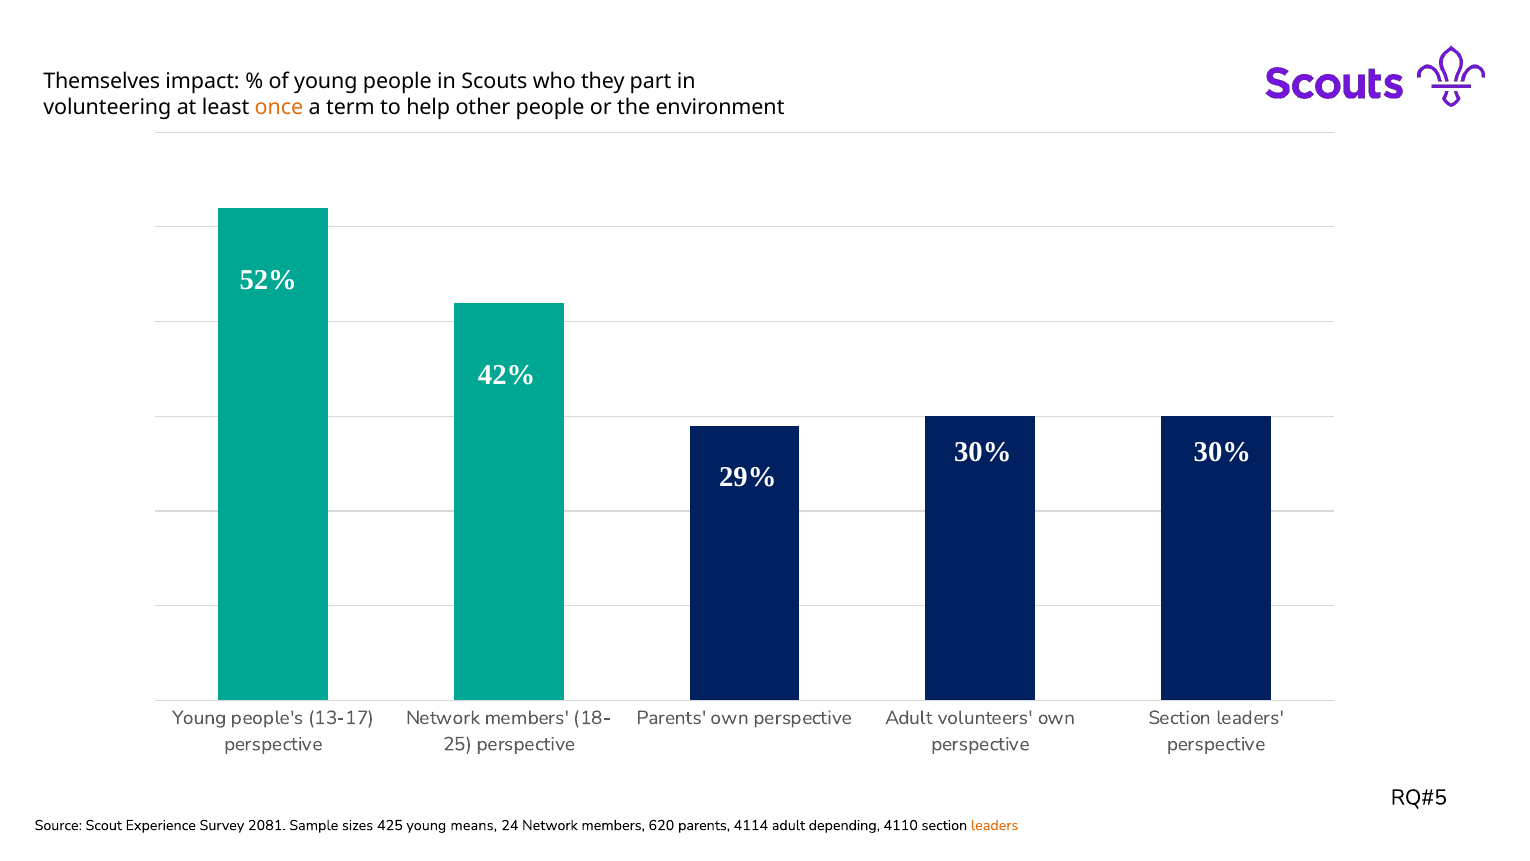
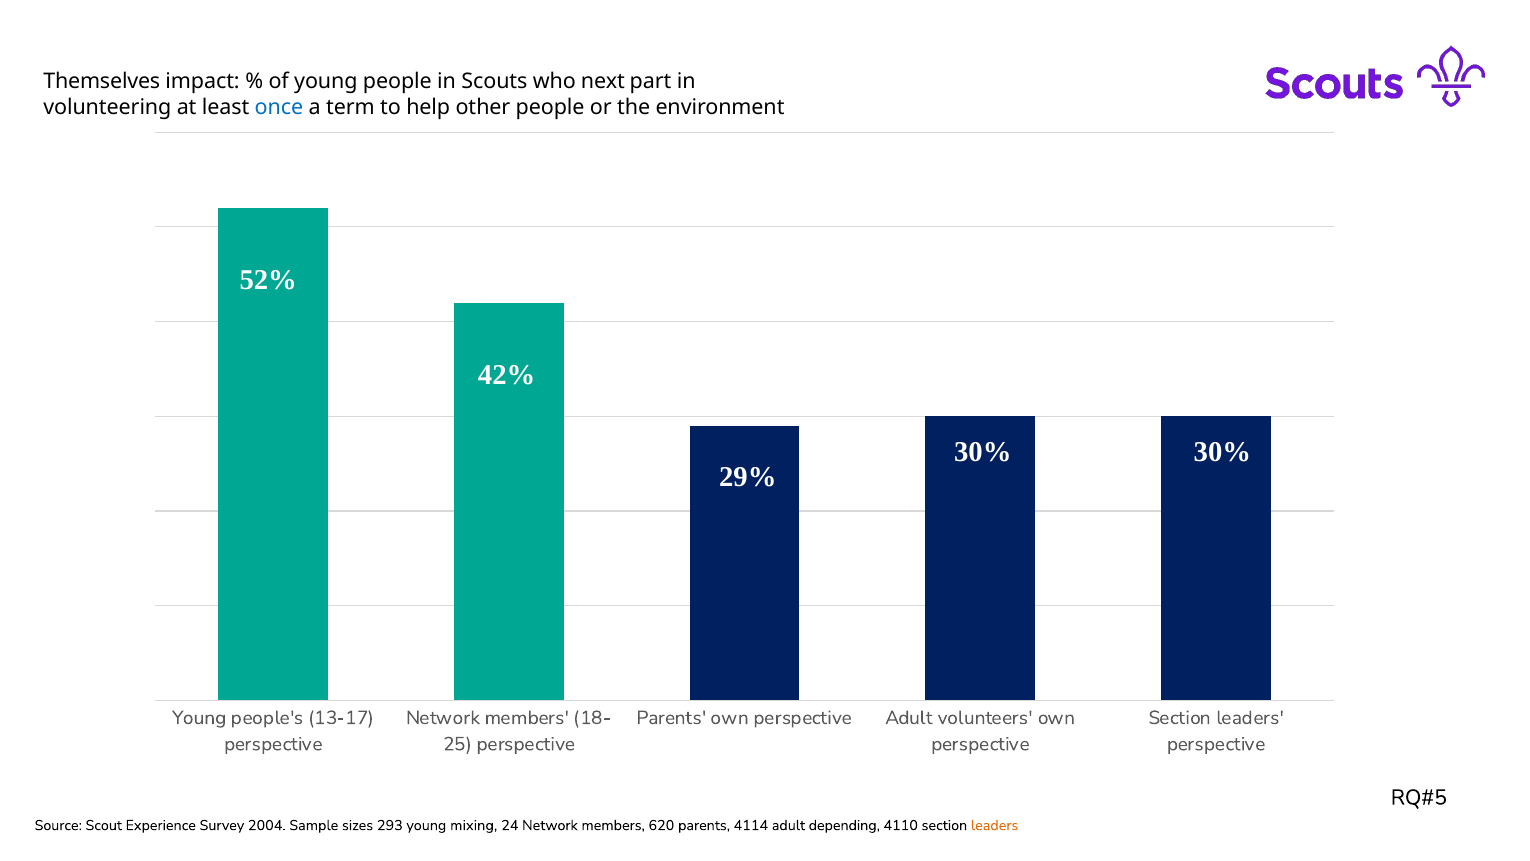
they: they -> next
once colour: orange -> blue
2081: 2081 -> 2004
425: 425 -> 293
means: means -> mixing
